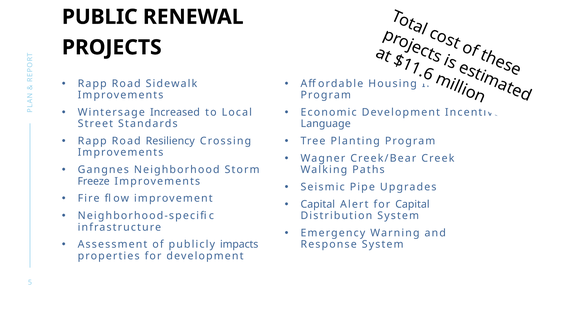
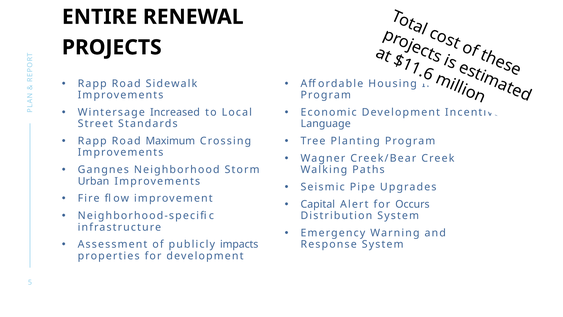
PUBLIC: PUBLIC -> ENTIRE
Resiliency: Resiliency -> Maximum
Freeze: Freeze -> Urban
for Capital: Capital -> Occurs
